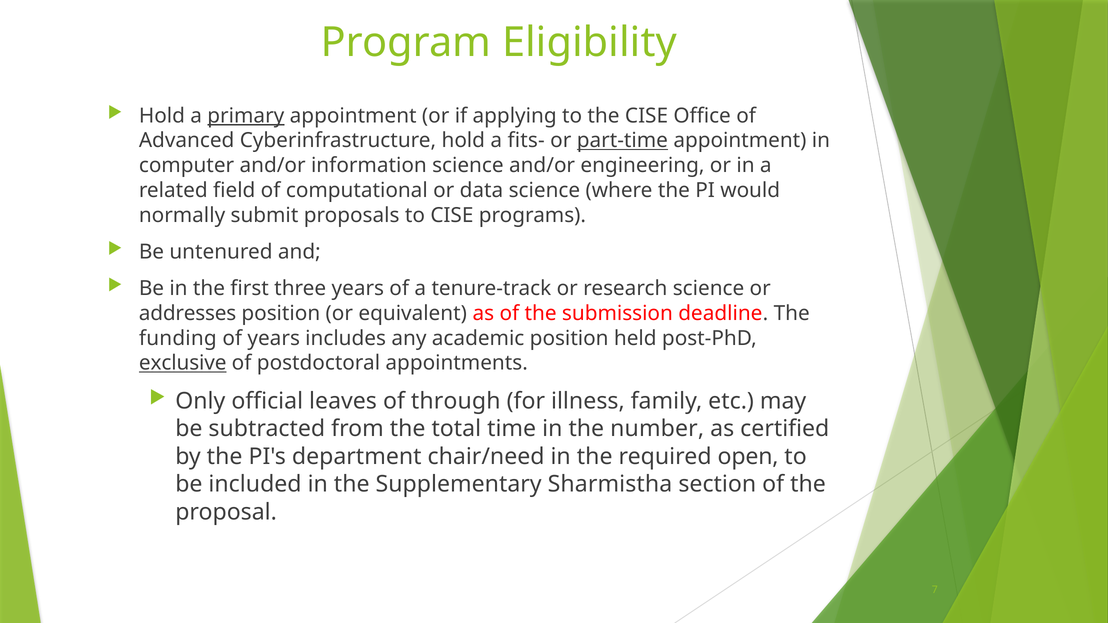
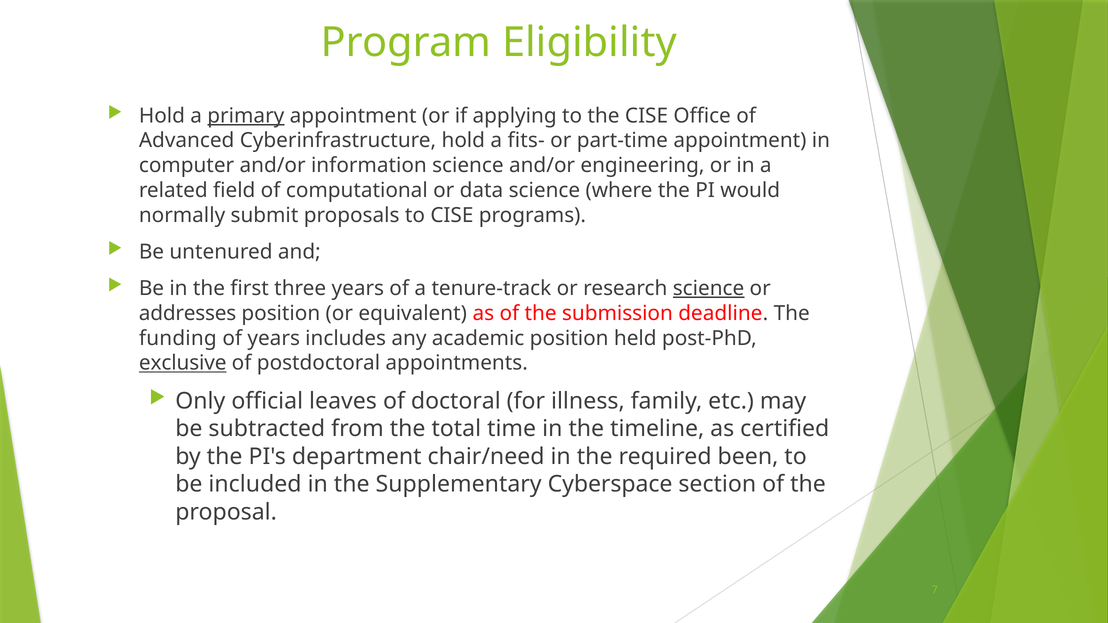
part-time underline: present -> none
science at (709, 288) underline: none -> present
through: through -> doctoral
number: number -> timeline
open: open -> been
Sharmistha: Sharmistha -> Cyberspace
